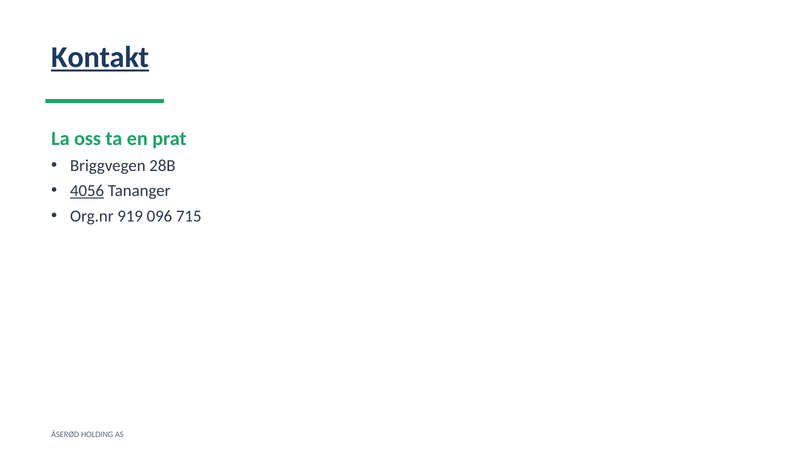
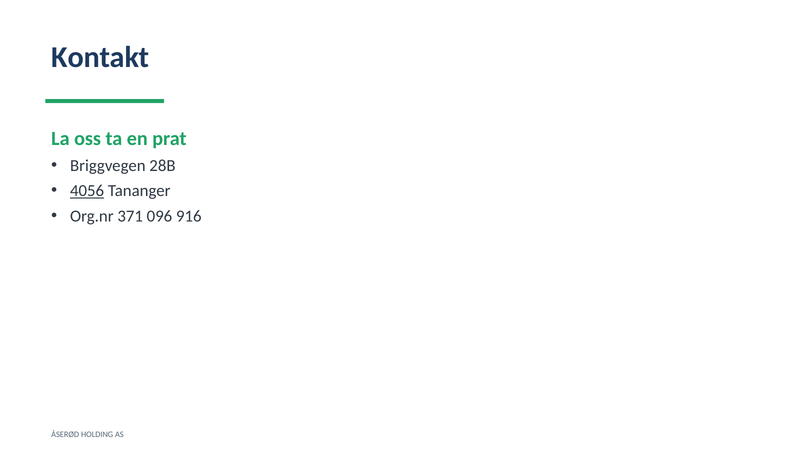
Kontakt underline: present -> none
919: 919 -> 371
715: 715 -> 916
